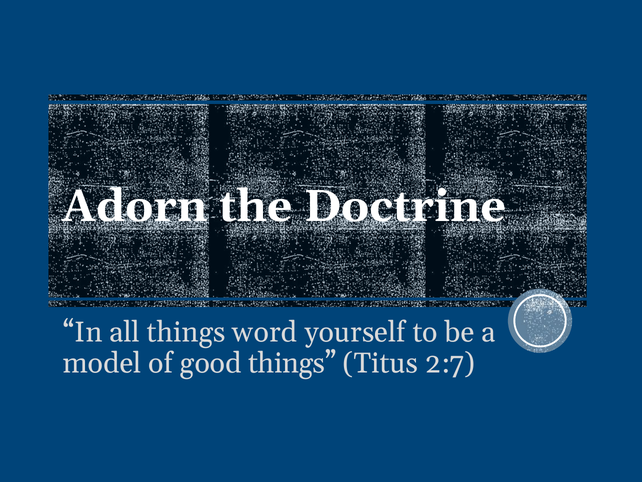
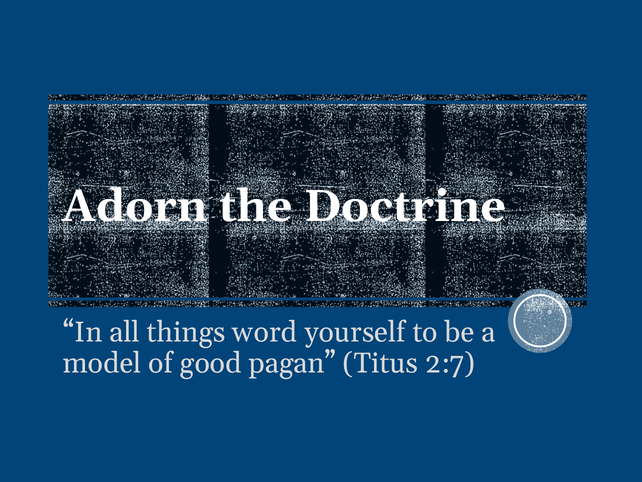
good things: things -> pagan
